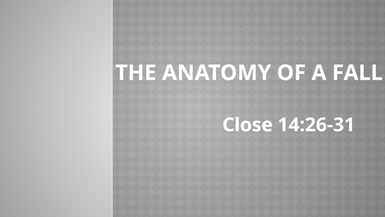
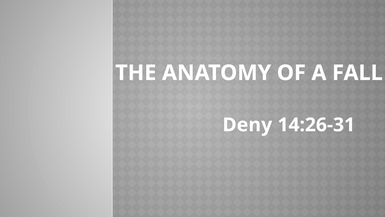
Close: Close -> Deny
